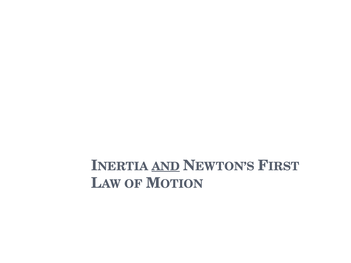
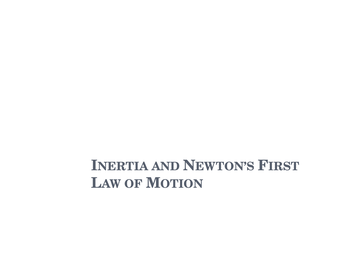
AND underline: present -> none
